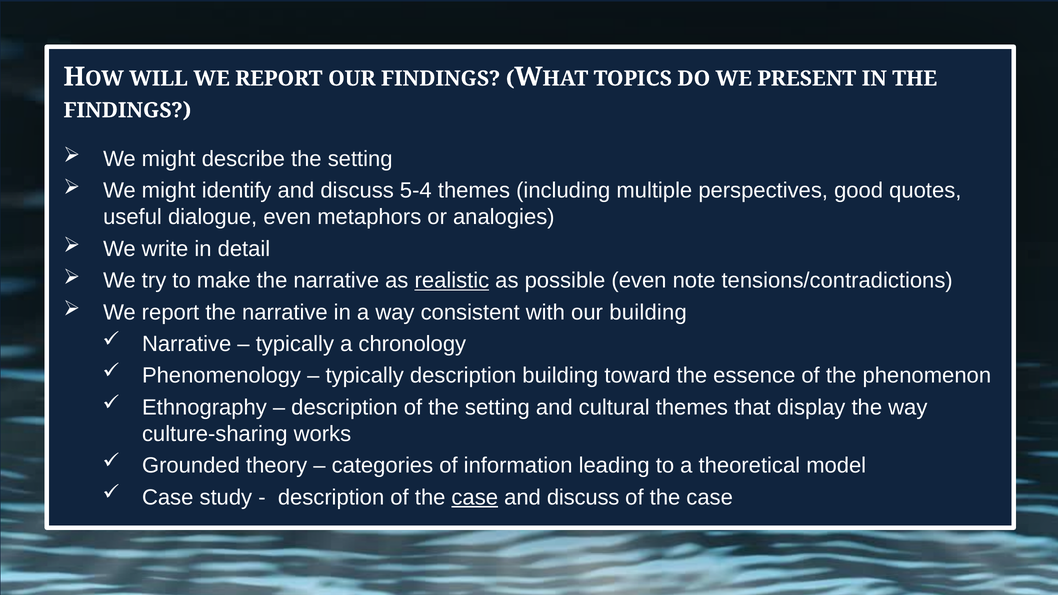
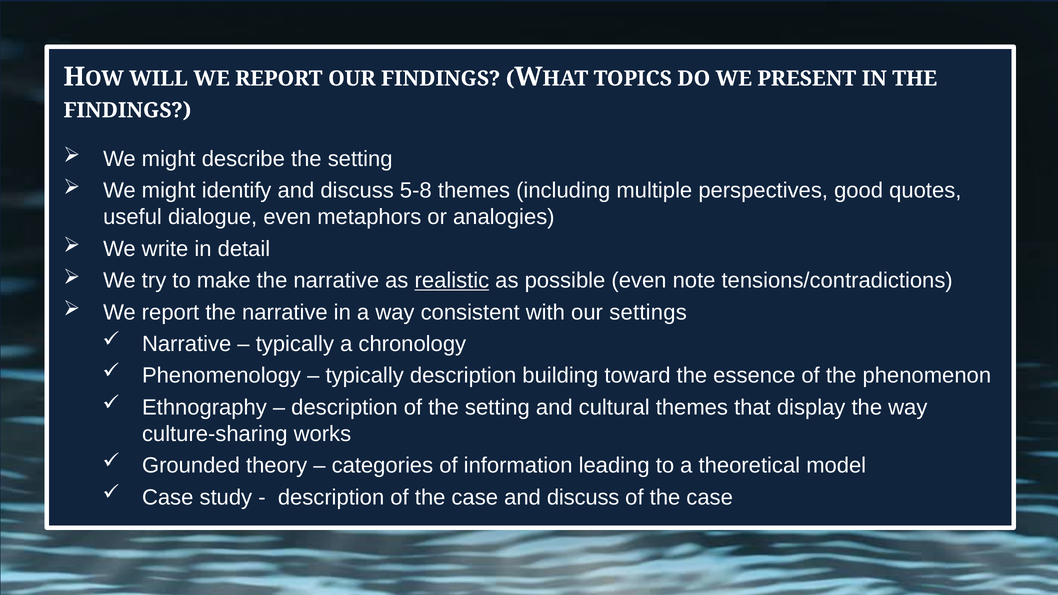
5-4: 5-4 -> 5-8
our building: building -> settings
case at (475, 497) underline: present -> none
